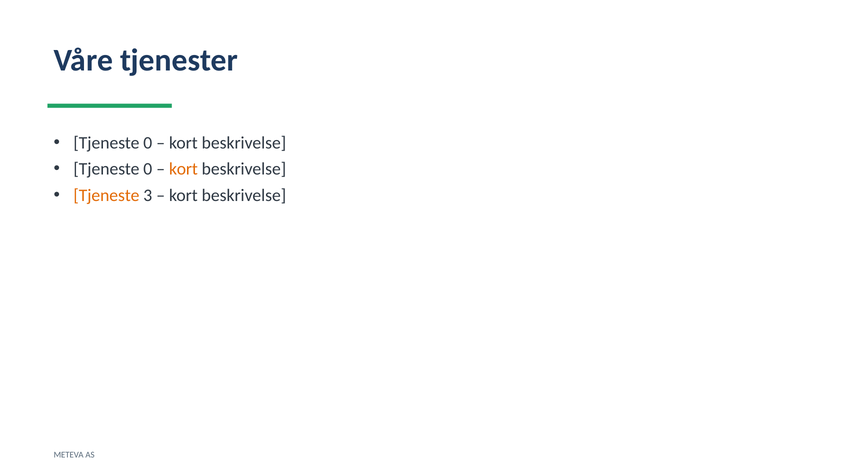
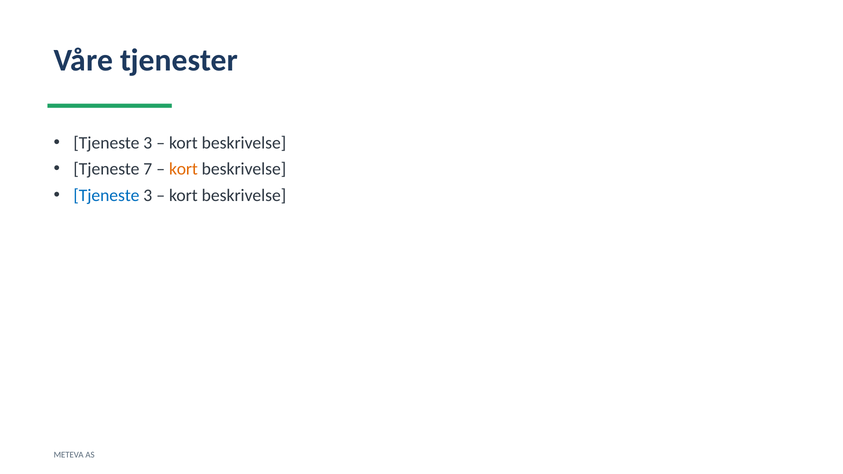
0 at (148, 143): 0 -> 3
0 at (148, 169): 0 -> 7
Tjeneste at (106, 195) colour: orange -> blue
